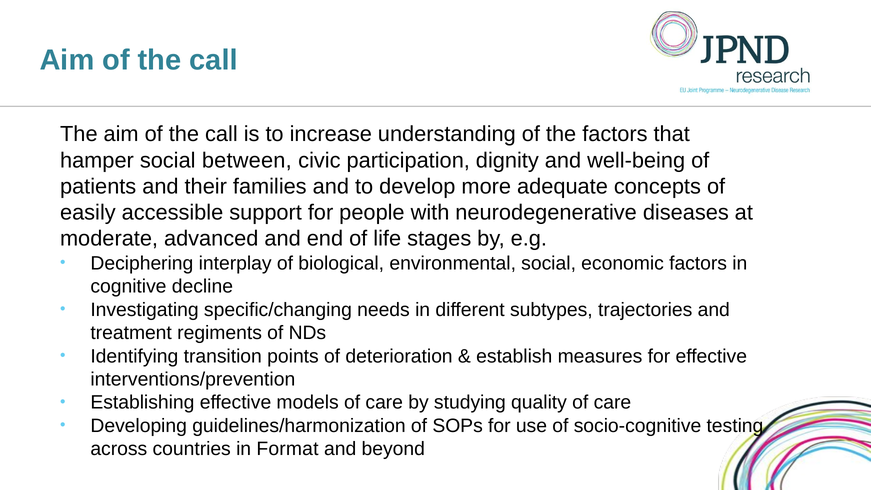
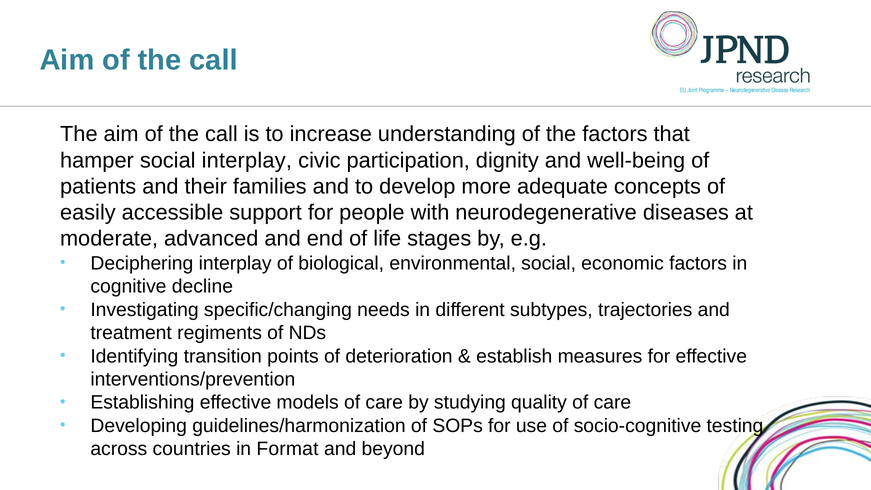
social between: between -> interplay
